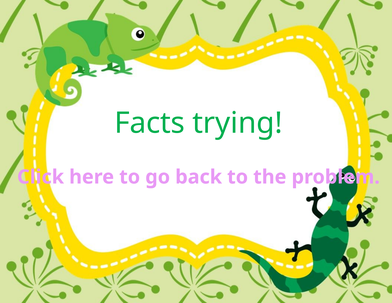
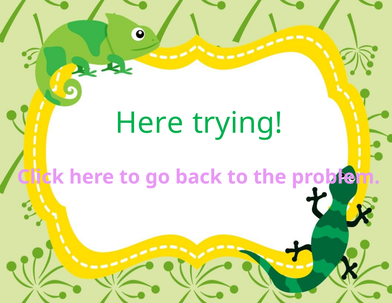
Facts at (150, 123): Facts -> Here
